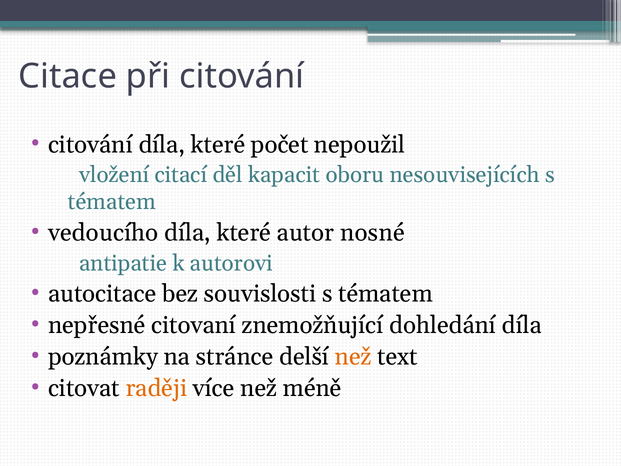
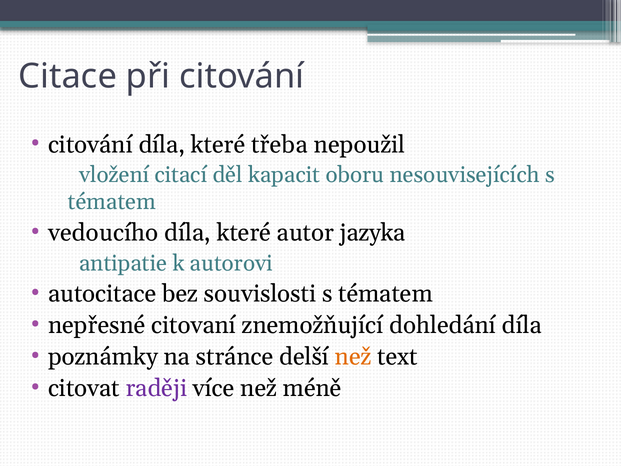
počet: počet -> třeba
nosné: nosné -> jazyka
raději colour: orange -> purple
